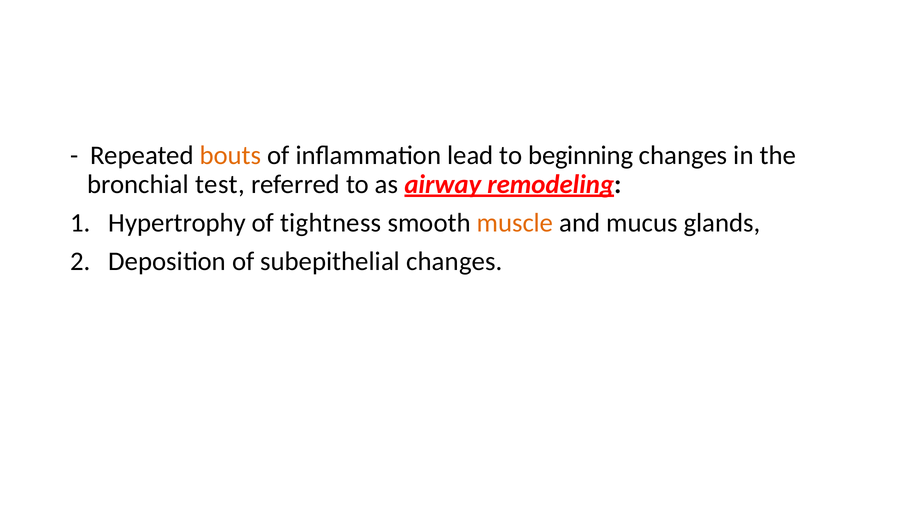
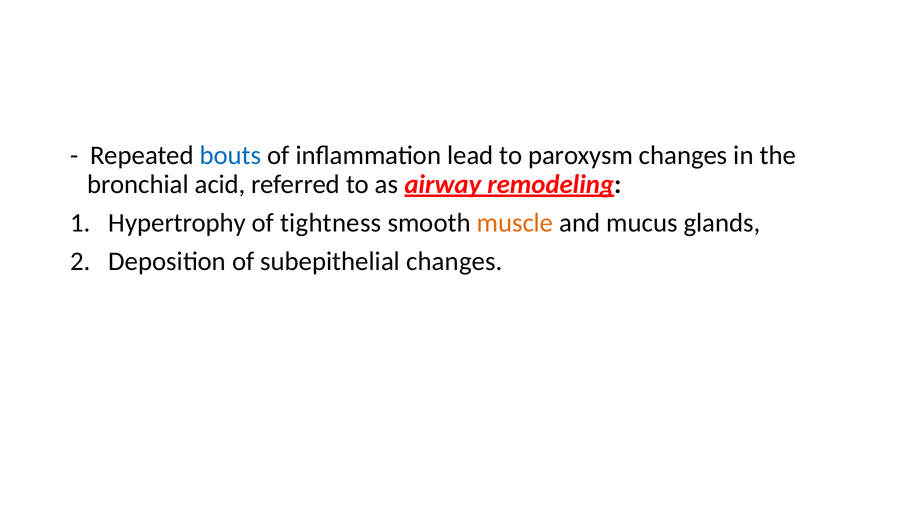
bouts colour: orange -> blue
beginning: beginning -> paroxysm
test: test -> acid
